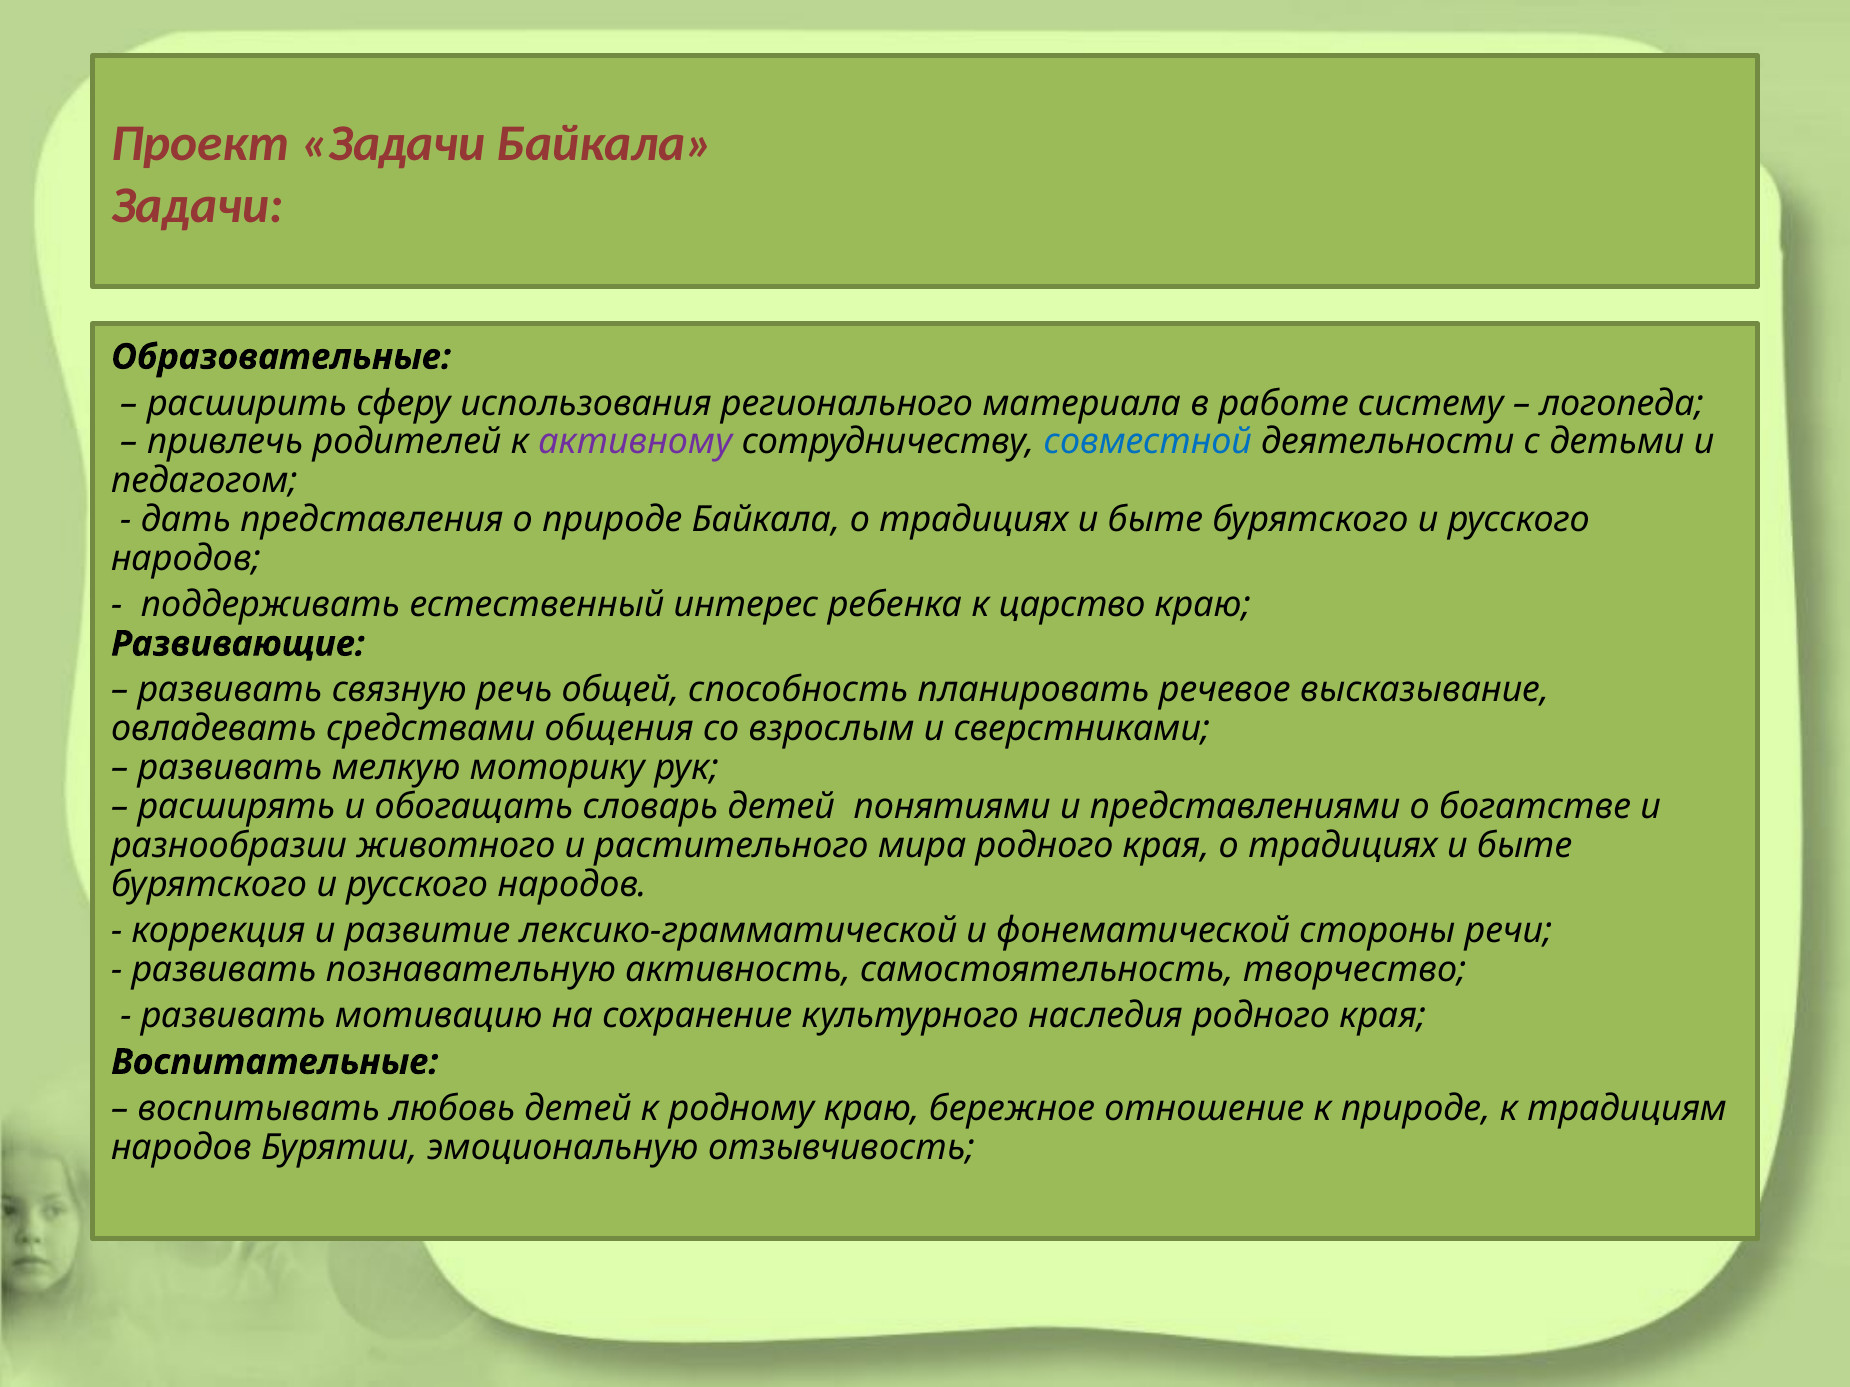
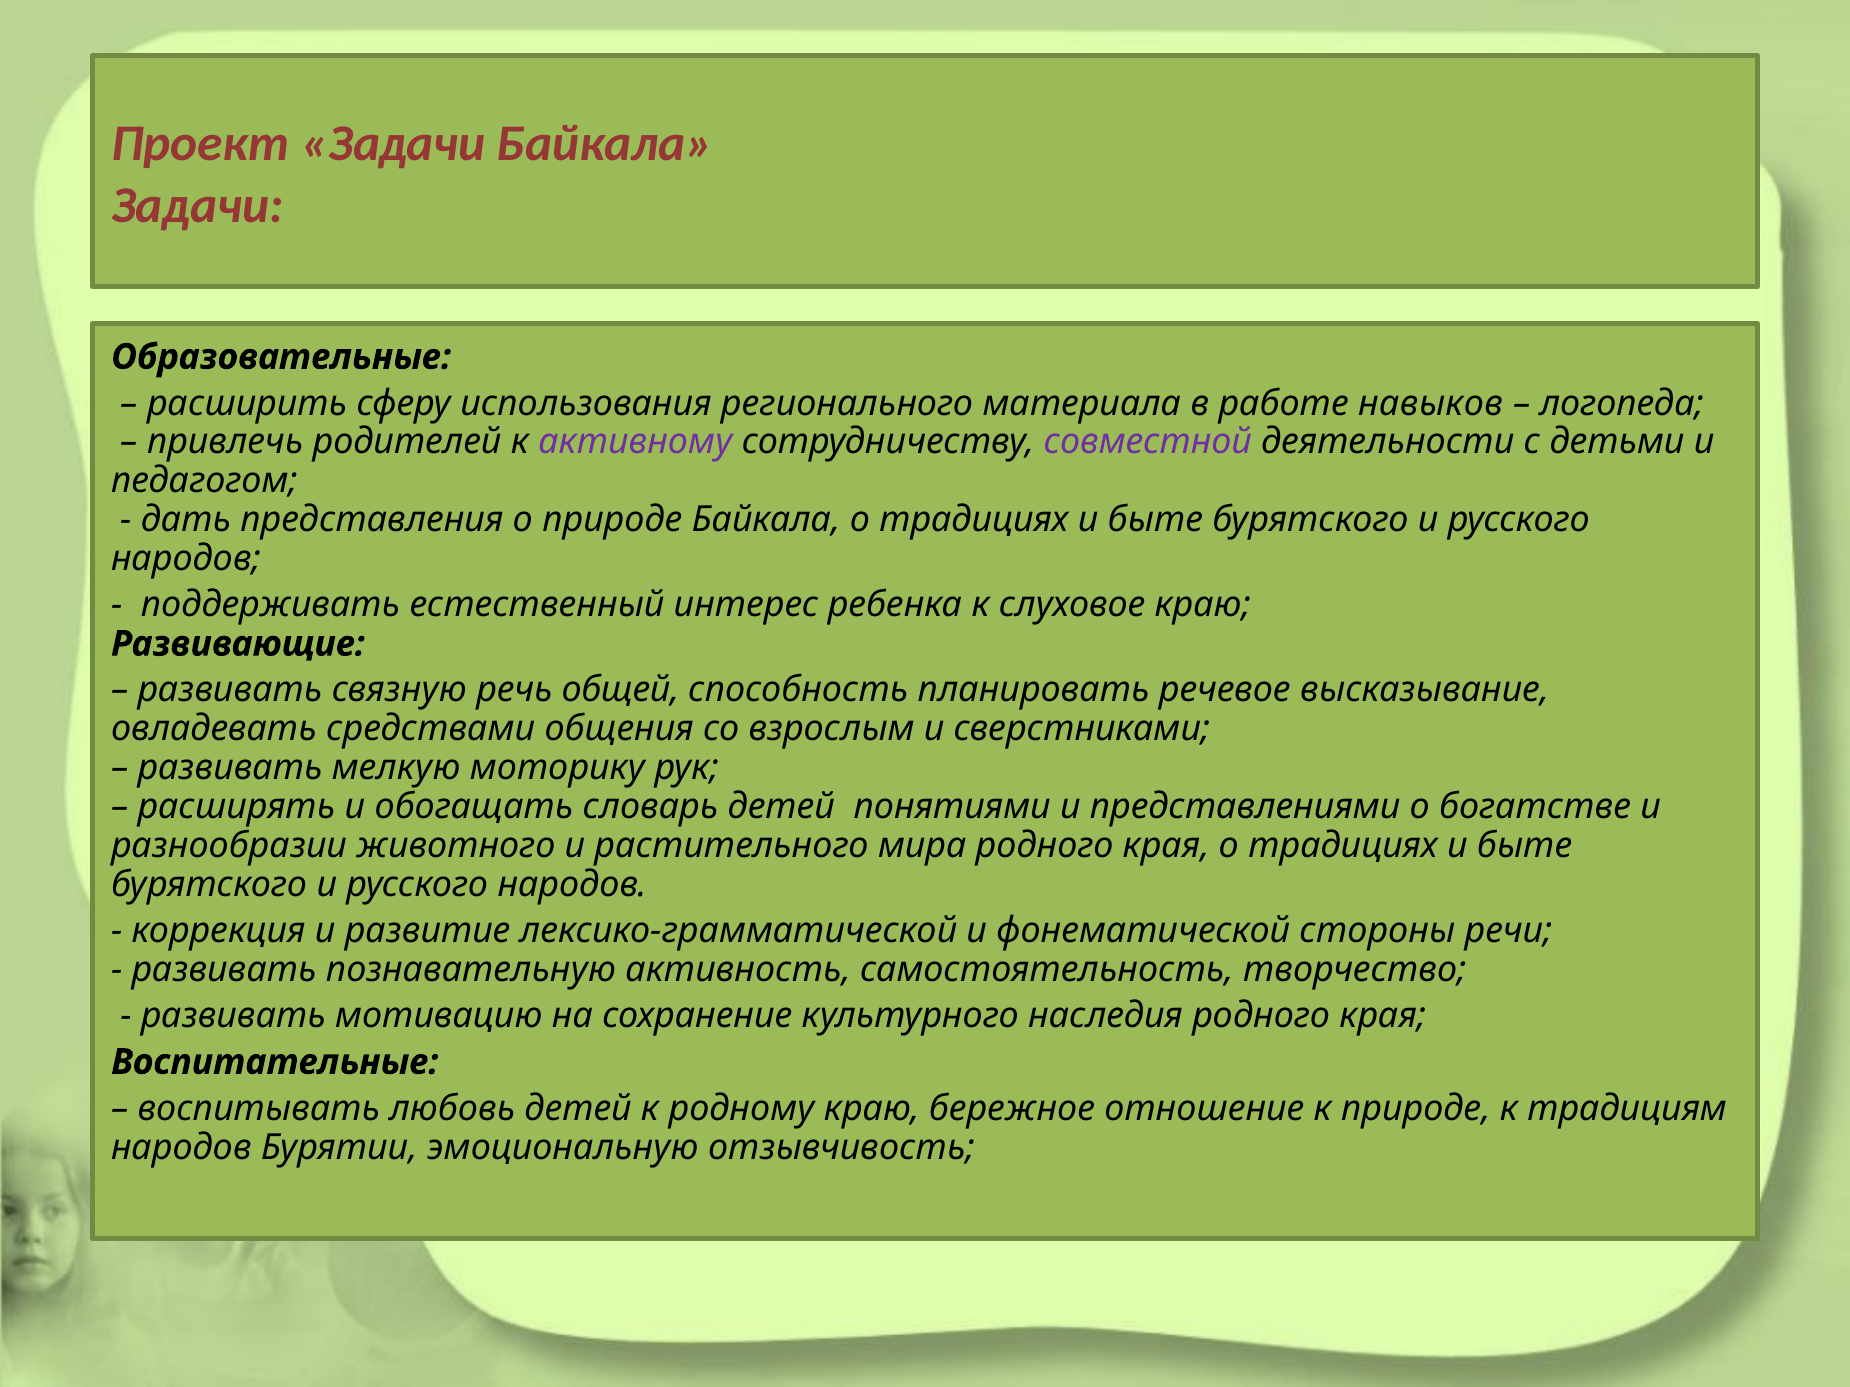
систему: систему -> навыков
совместной colour: blue -> purple
царство: царство -> слуховое
